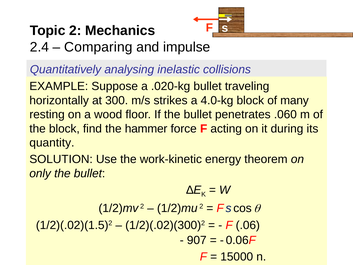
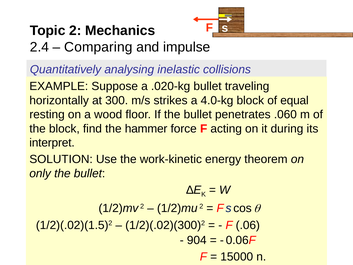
many: many -> equal
quantity: quantity -> interpret
907: 907 -> 904
